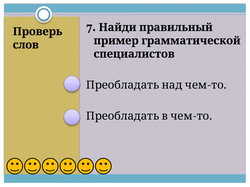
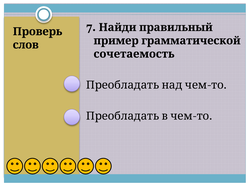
специалистов: специалистов -> сочетаемость
